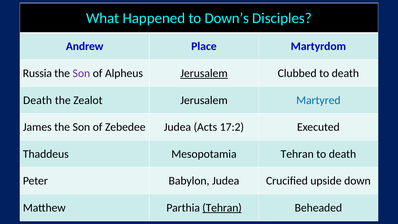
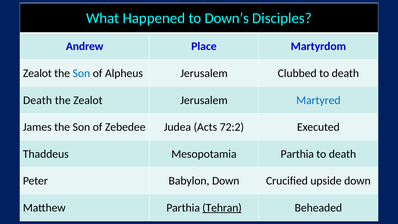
Russia at (37, 73): Russia -> Zealot
Son at (81, 73) colour: purple -> blue
Jerusalem at (204, 73) underline: present -> none
17:2: 17:2 -> 72:2
Mesopotamia Tehran: Tehran -> Parthia
Babylon Judea: Judea -> Down
